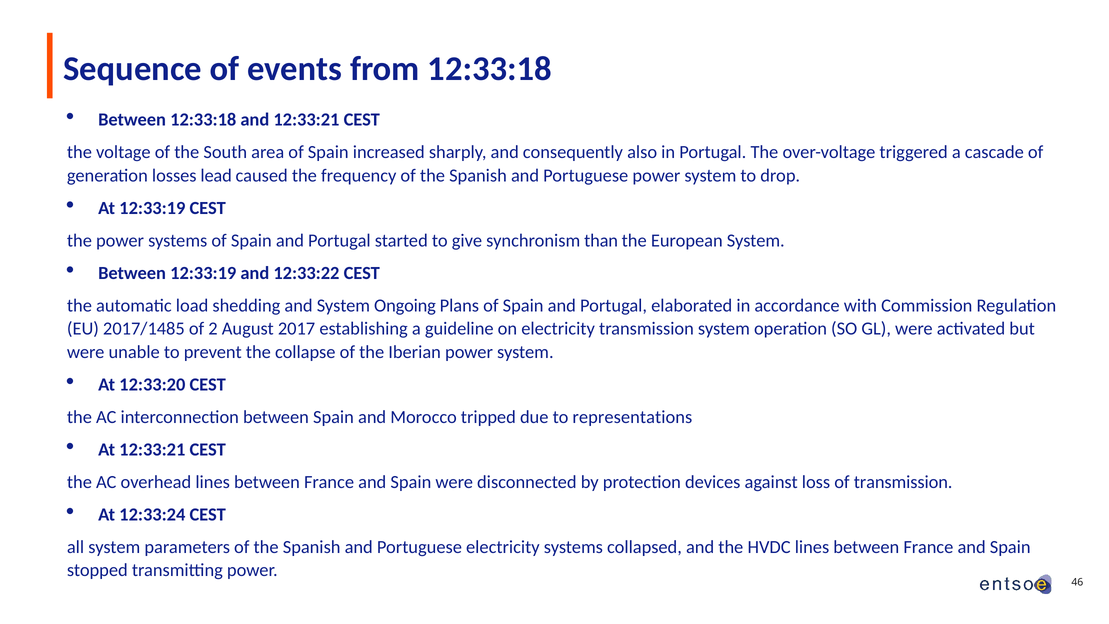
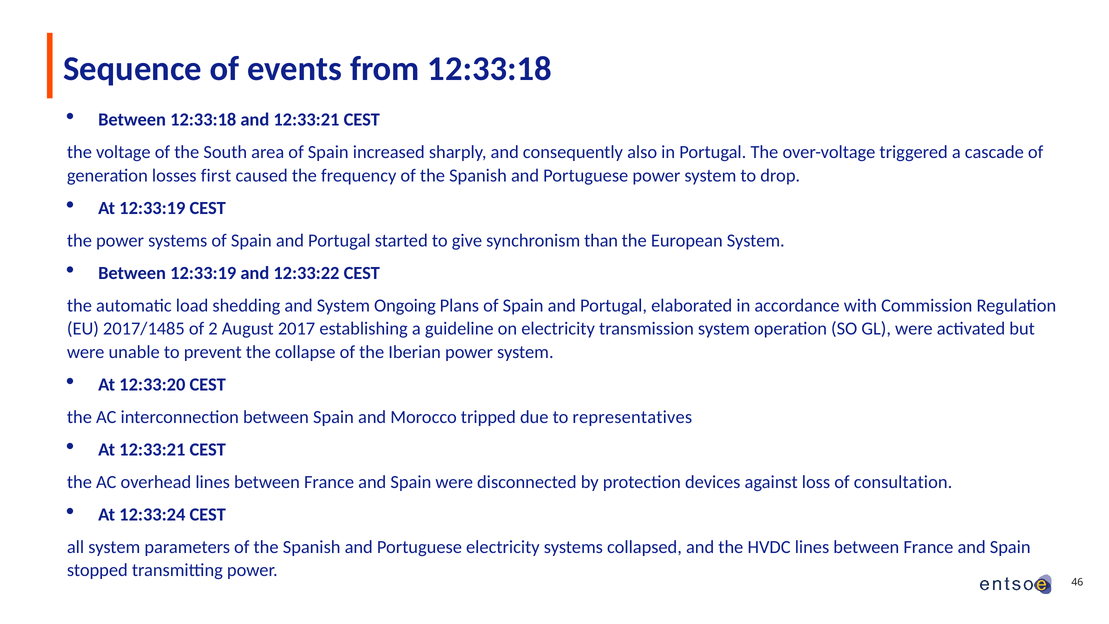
lead: lead -> first
representations: representations -> representatives
of transmission: transmission -> consultation
